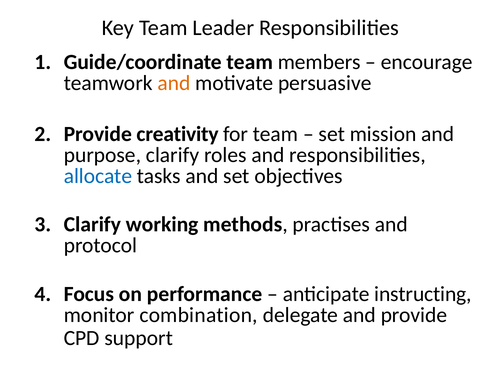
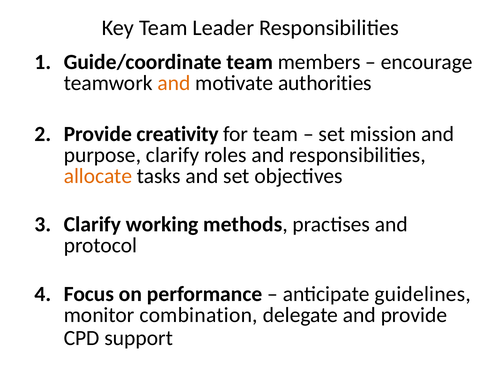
persuasive: persuasive -> authorities
allocate colour: blue -> orange
instructing: instructing -> guidelines
